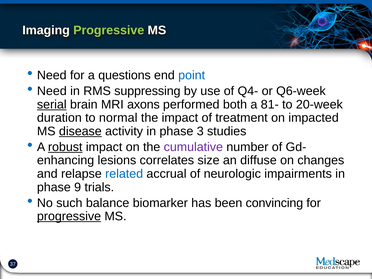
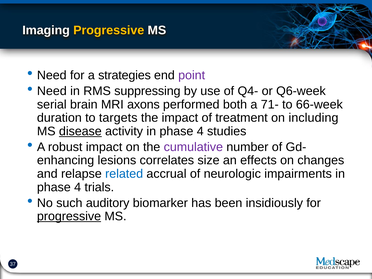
Progressive at (109, 30) colour: light green -> yellow
questions: questions -> strategies
point colour: blue -> purple
serial underline: present -> none
81-: 81- -> 71-
20-week: 20-week -> 66-week
normal: normal -> targets
impacted: impacted -> including
activity in phase 3: 3 -> 4
robust underline: present -> none
diffuse: diffuse -> effects
9 at (78, 187): 9 -> 4
balance: balance -> auditory
convincing: convincing -> insidiously
